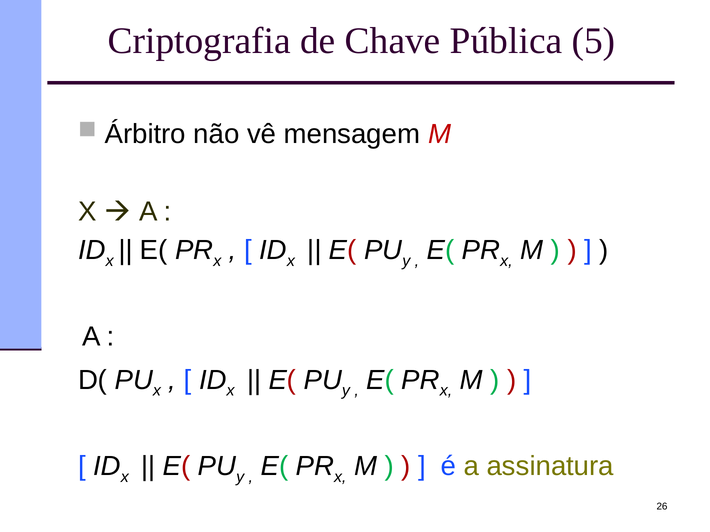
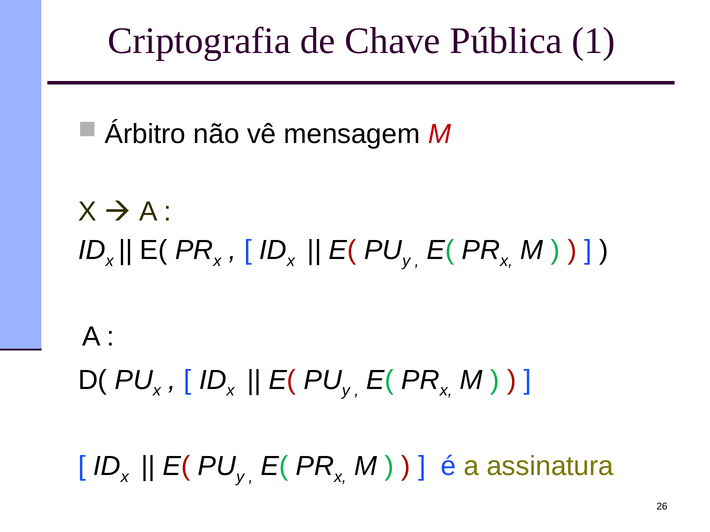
5: 5 -> 1
